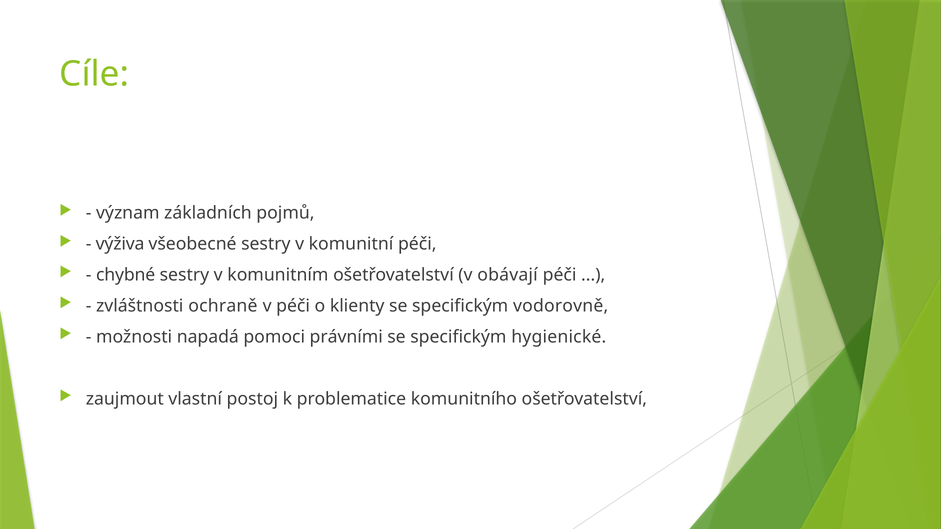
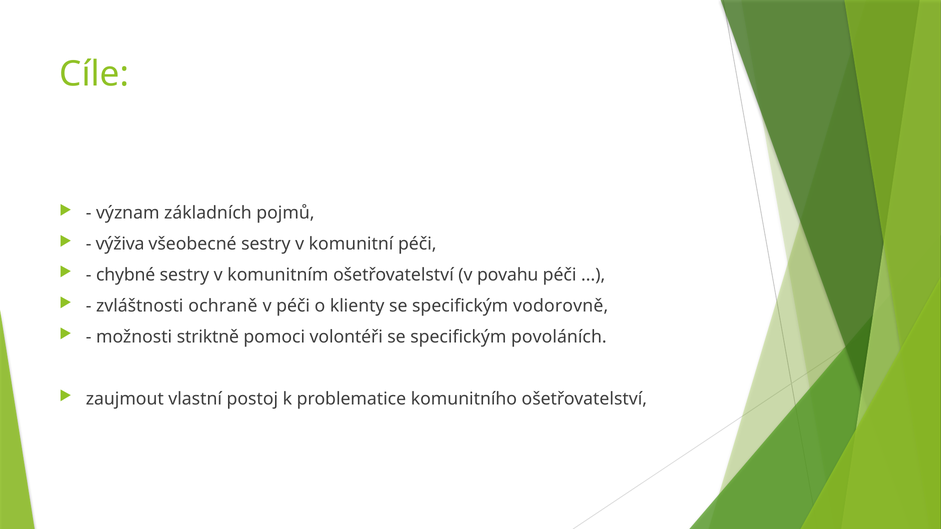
obávají: obávají -> povahu
napadá: napadá -> striktně
právními: právními -> volontéři
hygienické: hygienické -> povoláních
